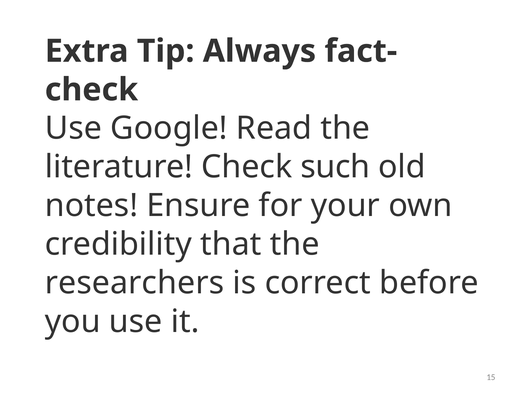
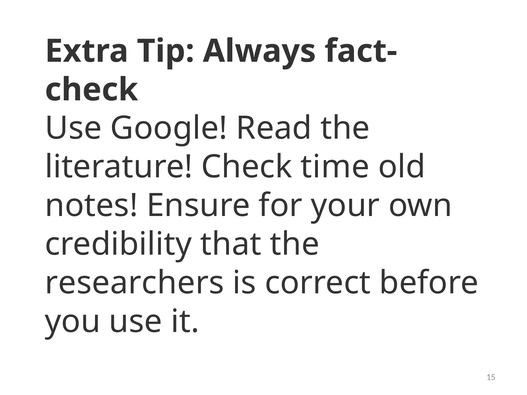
such: such -> time
